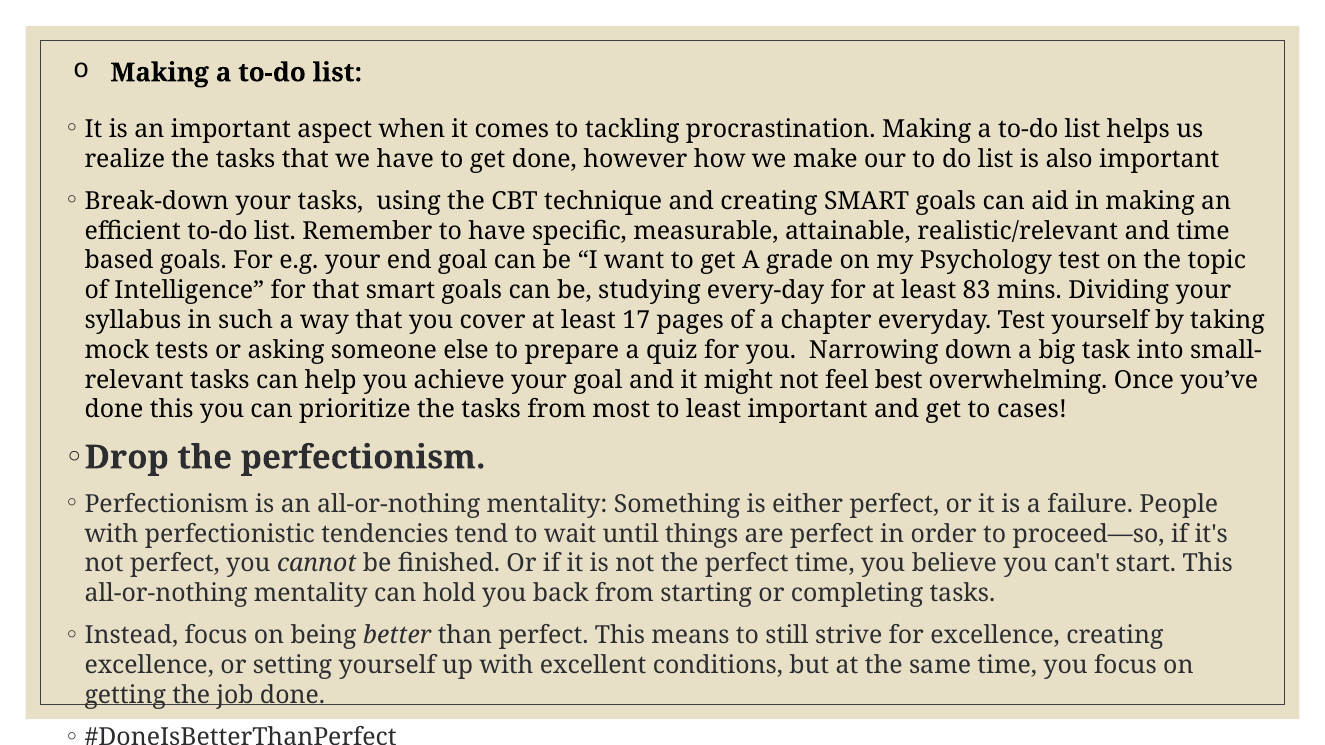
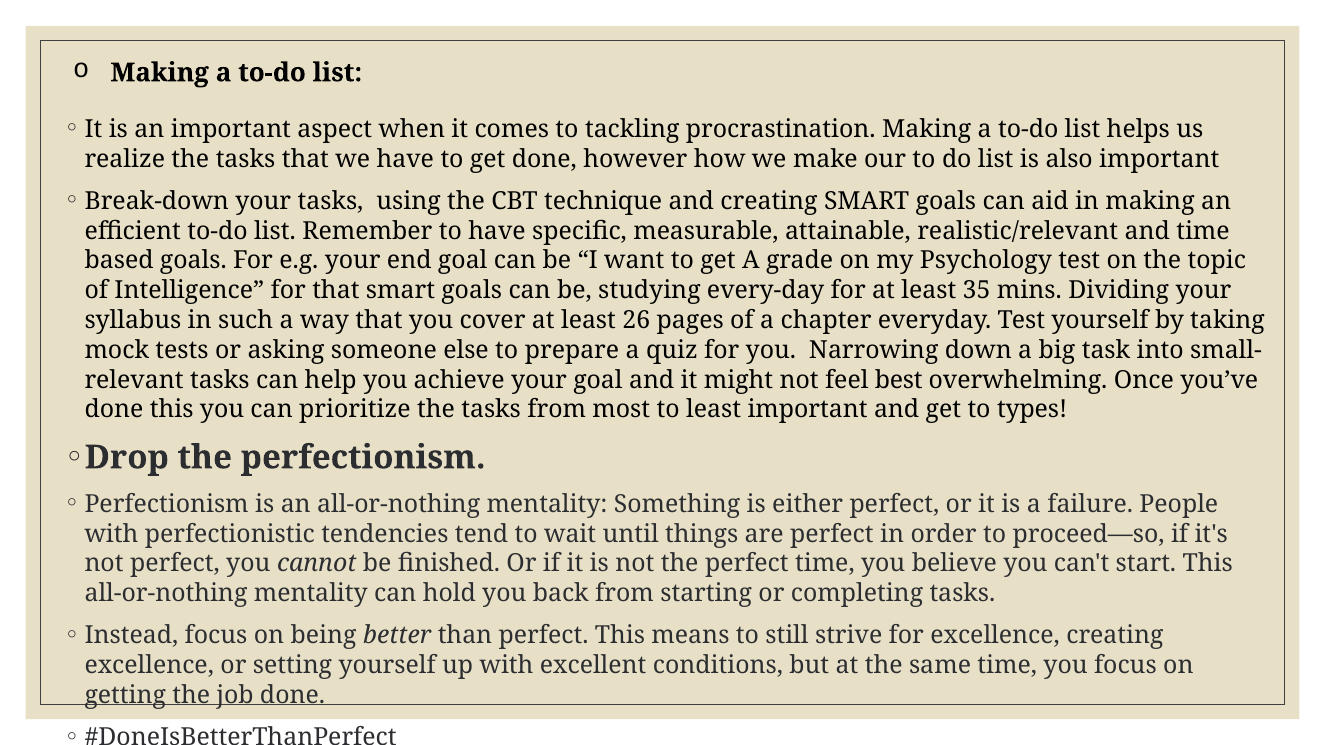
83: 83 -> 35
17: 17 -> 26
cases: cases -> types
